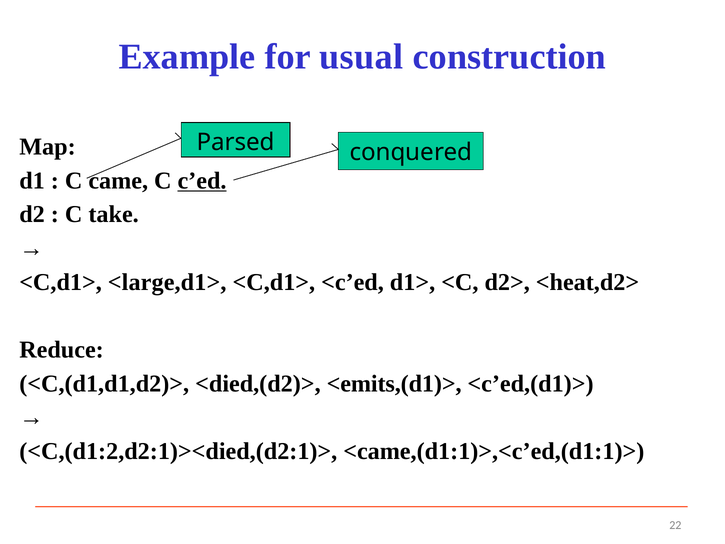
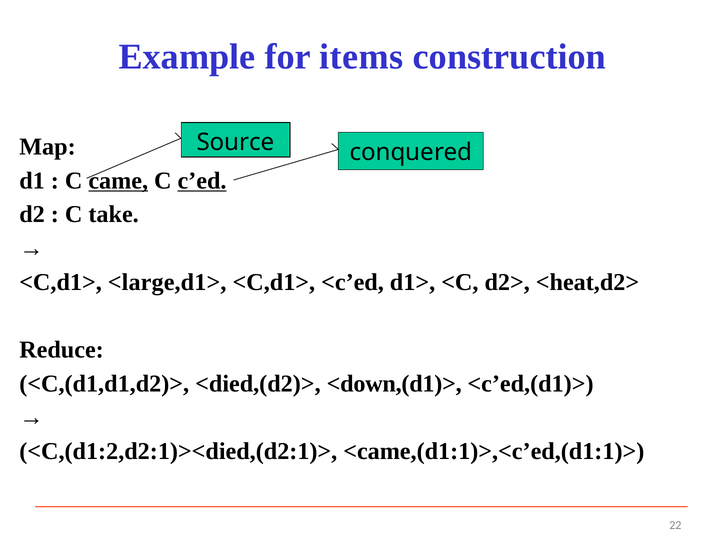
usual: usual -> items
Parsed: Parsed -> Source
came underline: none -> present
<emits,(d1)>: <emits,(d1)> -> <down,(d1)>
